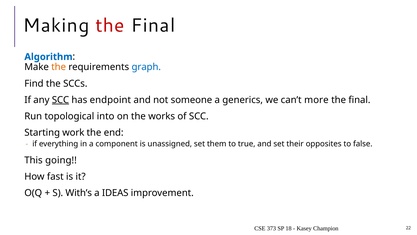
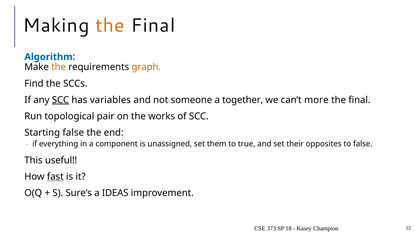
the at (110, 26) colour: red -> orange
graph colour: blue -> orange
endpoint: endpoint -> variables
generics: generics -> together
into: into -> pair
Starting work: work -> false
going: going -> useful
fast underline: none -> present
With’s: With’s -> Sure’s
